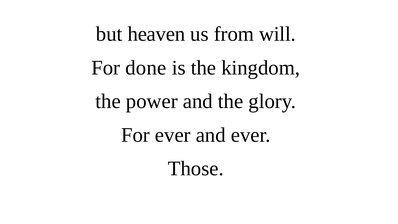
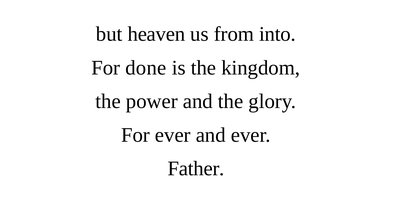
will: will -> into
Those: Those -> Father
